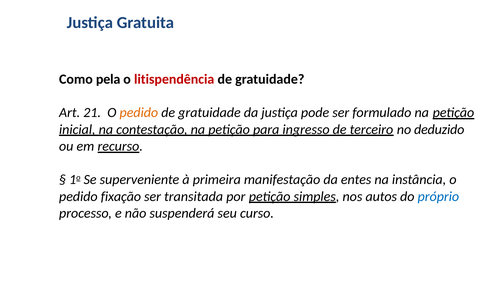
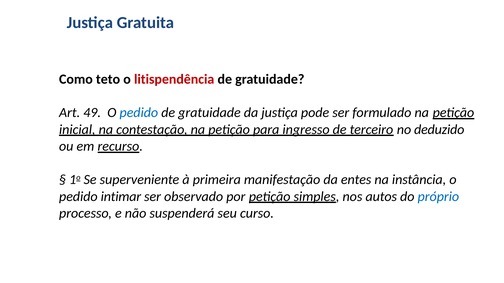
pela: pela -> teto
21: 21 -> 49
pedido at (139, 113) colour: orange -> blue
fixação: fixação -> intimar
transitada: transitada -> observado
